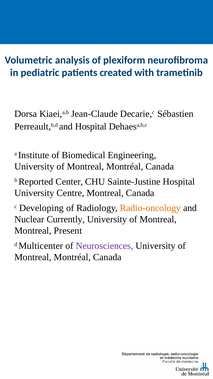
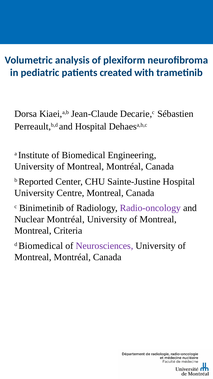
Developing: Developing -> Binimetinib
Radio-oncology colour: orange -> purple
Nuclear Currently: Currently -> Montréal
Present: Present -> Criteria
d Multicenter: Multicenter -> Biomedical
